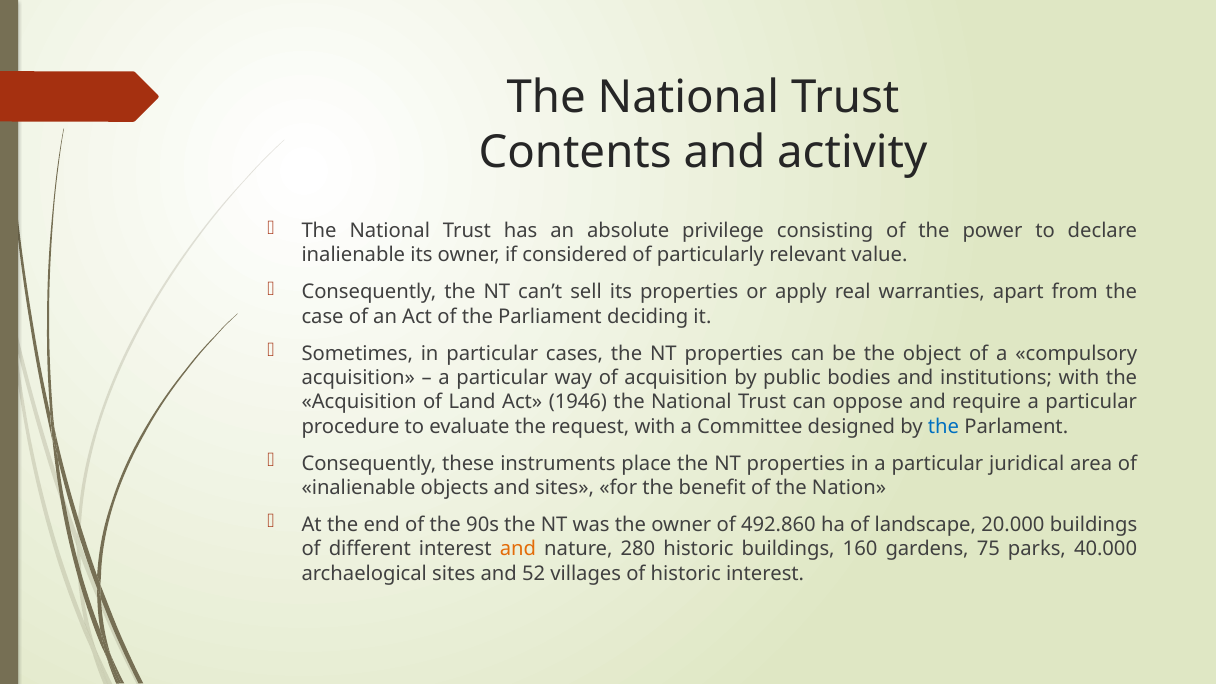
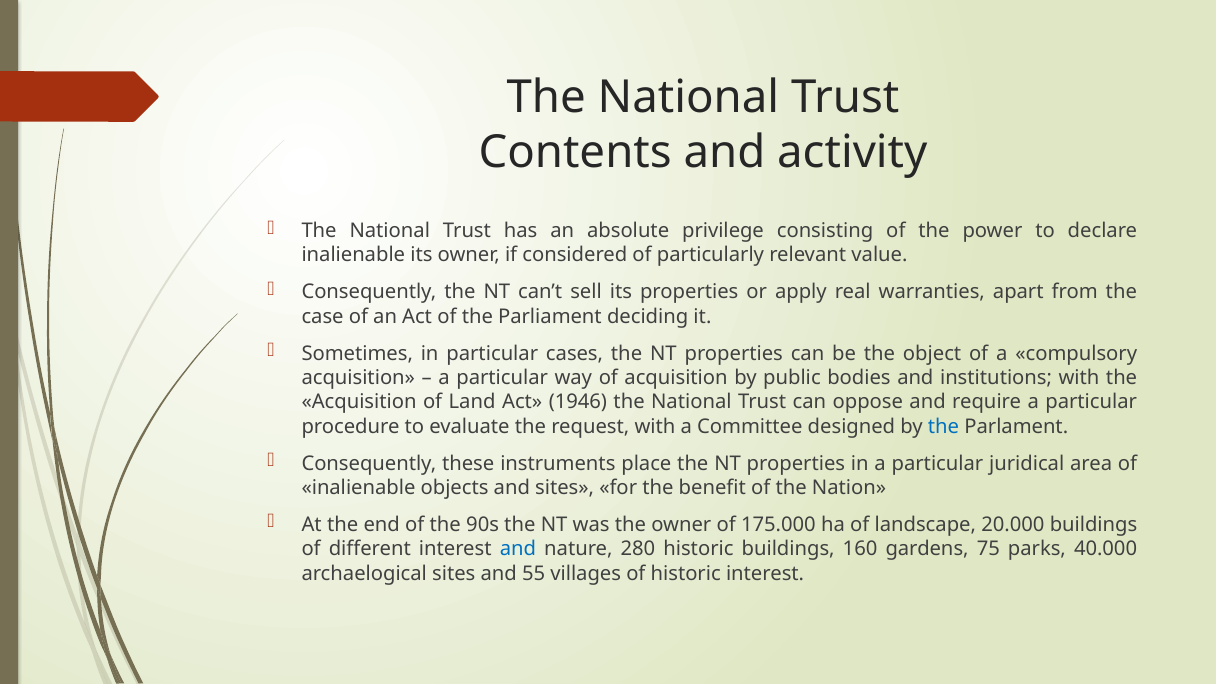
492.860: 492.860 -> 175.000
and at (518, 549) colour: orange -> blue
52: 52 -> 55
